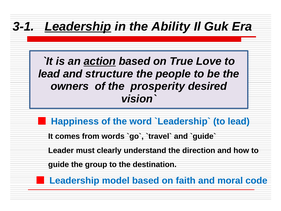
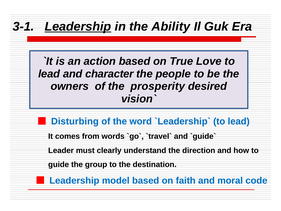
action underline: present -> none
structure: structure -> character
Happiness: Happiness -> Disturbing
